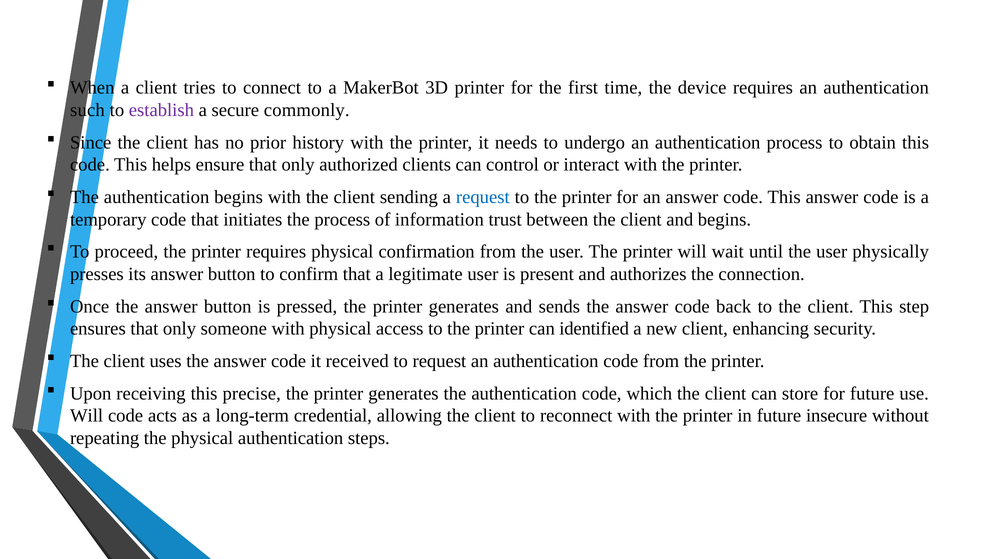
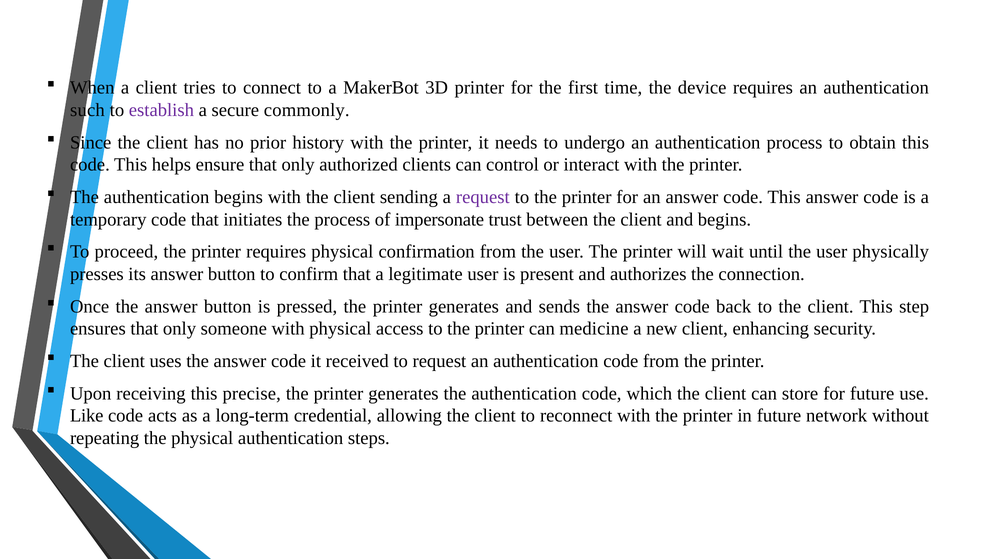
request at (483, 197) colour: blue -> purple
information: information -> impersonate
identified: identified -> medicine
Will at (87, 416): Will -> Like
insecure: insecure -> network
